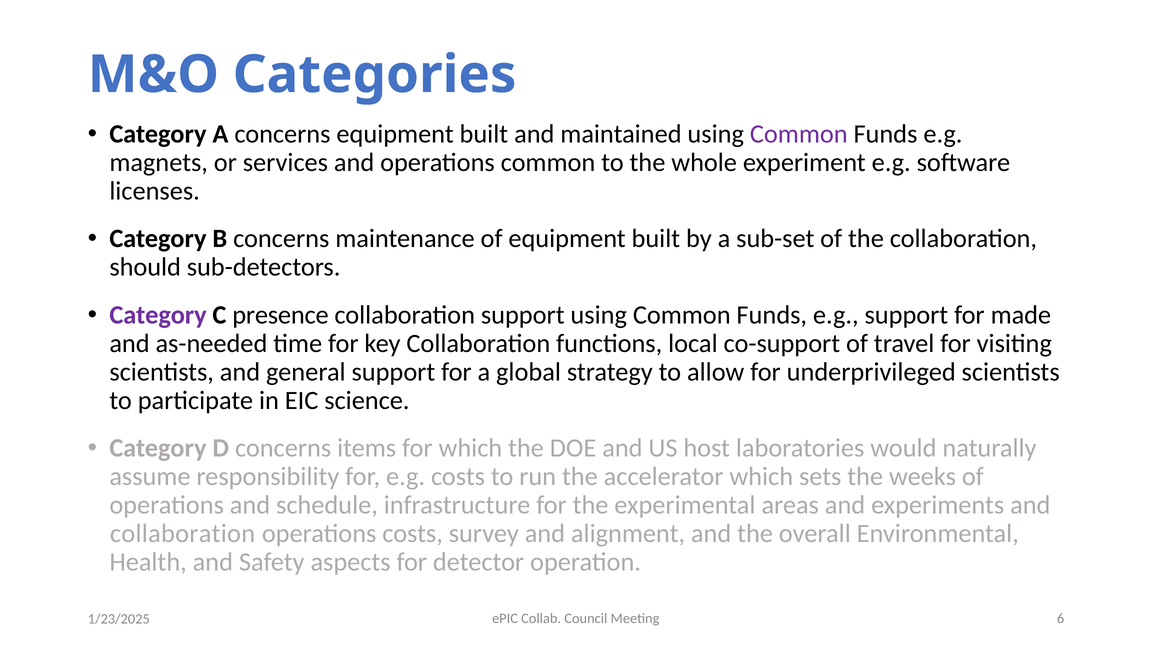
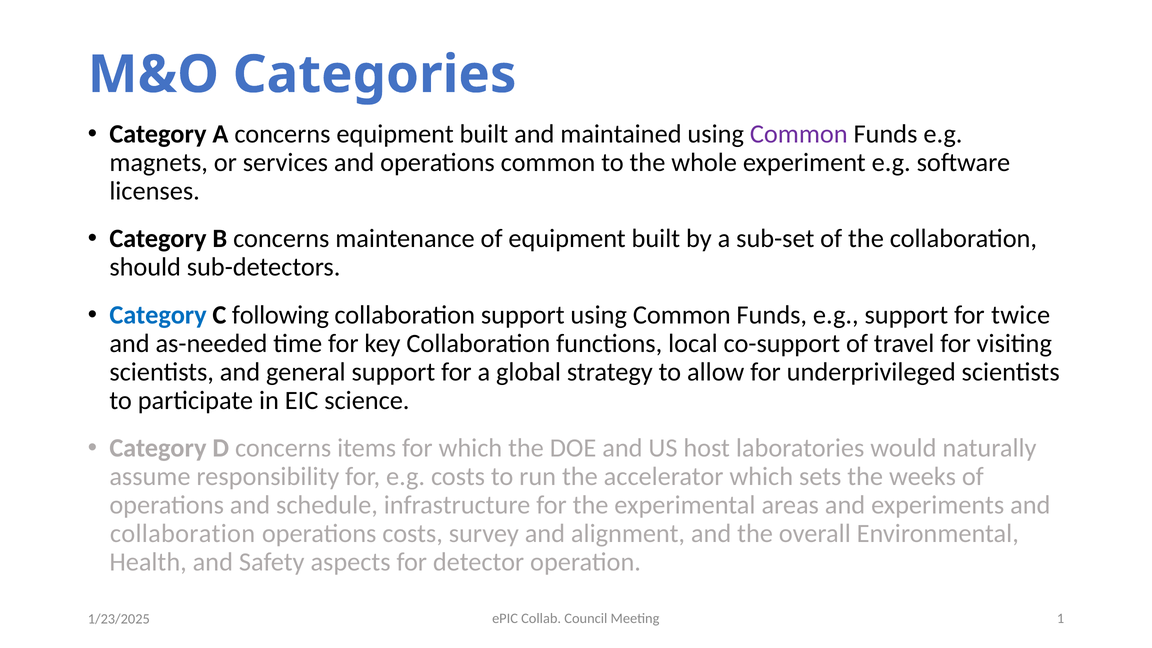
Category at (158, 315) colour: purple -> blue
presence: presence -> following
made: made -> twice
6: 6 -> 1
